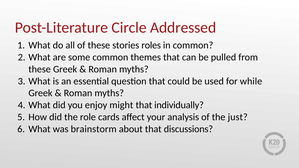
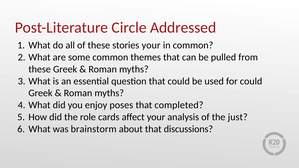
stories roles: roles -> your
for while: while -> could
might: might -> poses
individually: individually -> completed
